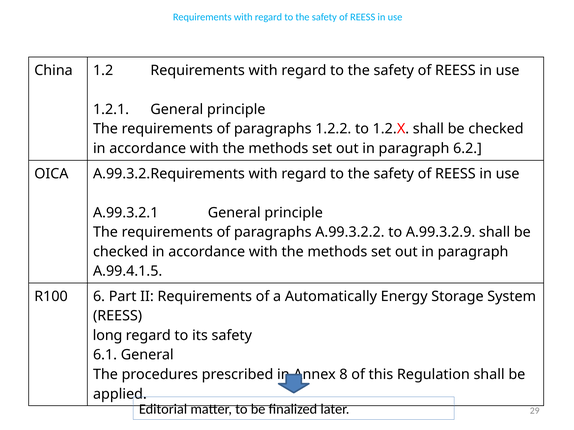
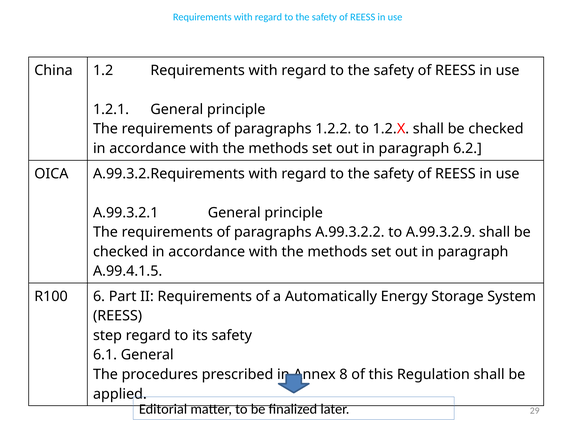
long: long -> step
